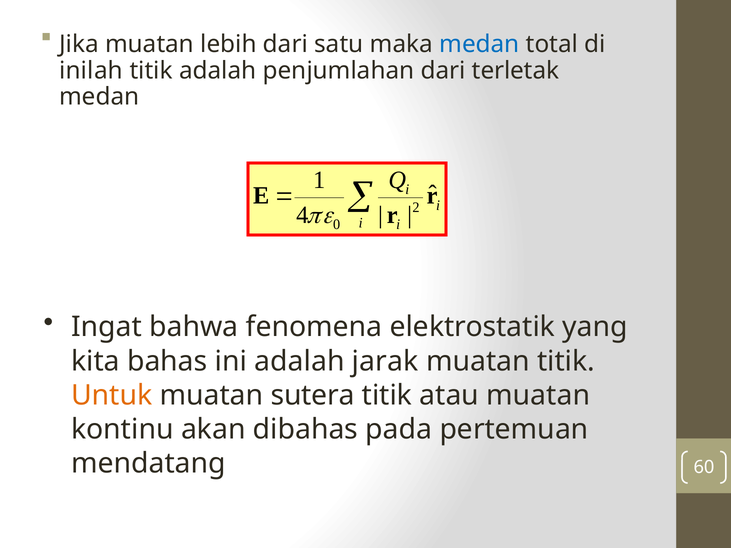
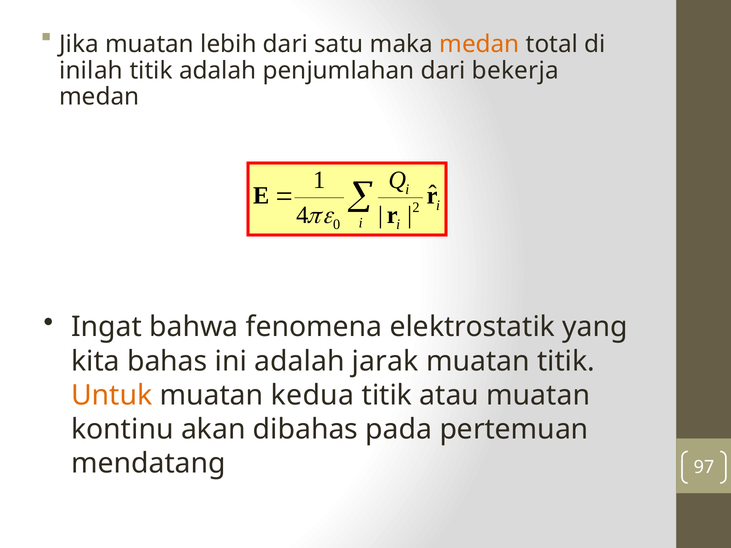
medan at (479, 44) colour: blue -> orange
terletak: terletak -> bekerja
sutera: sutera -> kedua
60: 60 -> 97
